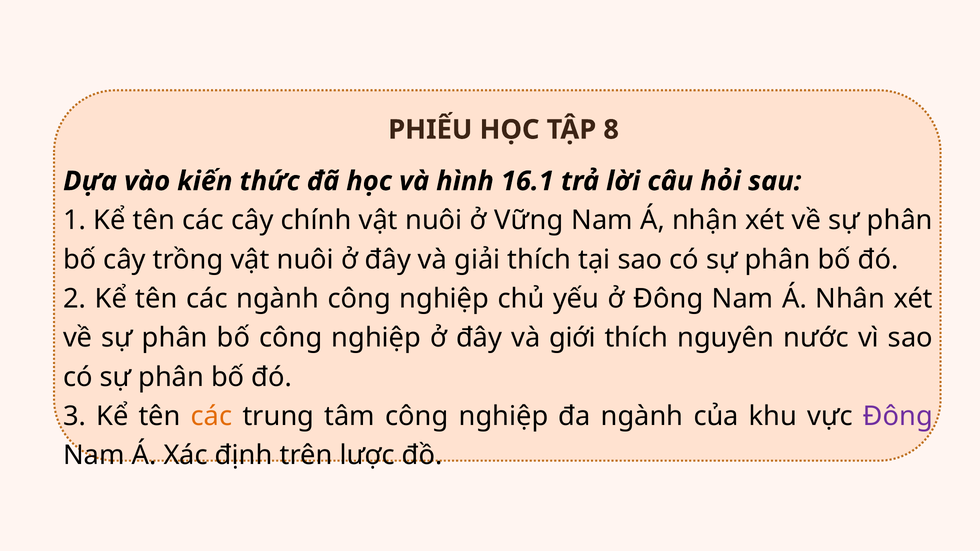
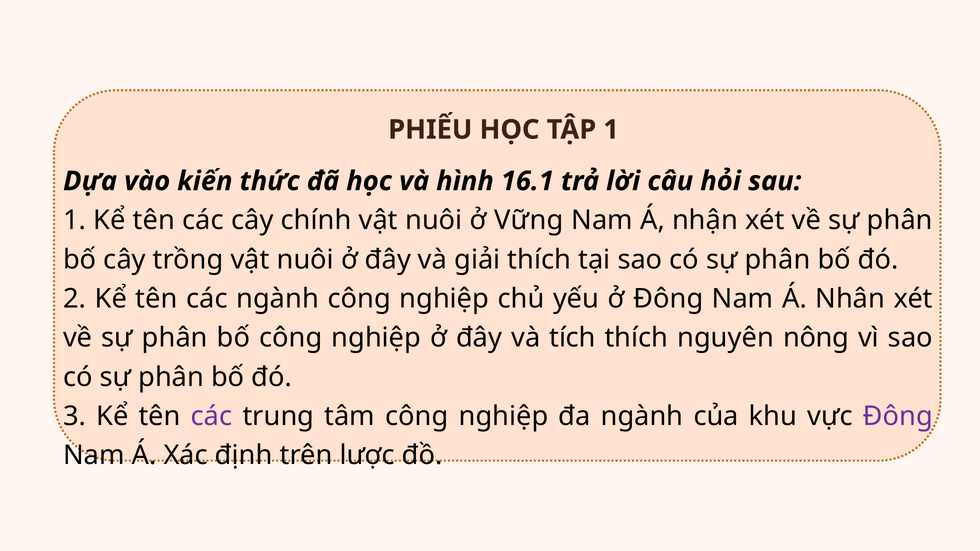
TẬP 8: 8 -> 1
giới: giới -> tích
nước: nước -> nông
các at (212, 416) colour: orange -> purple
